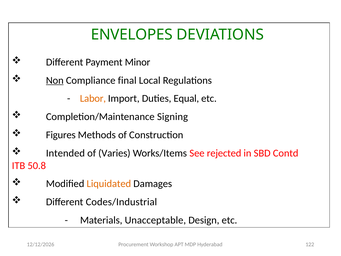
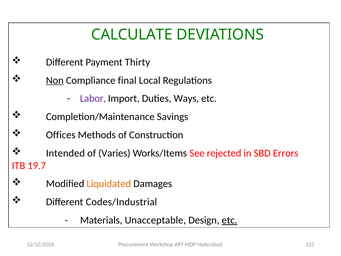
ENVELOPES: ENVELOPES -> CALCULATE
Minor: Minor -> Thirty
Labor colour: orange -> purple
Equal: Equal -> Ways
Signing: Signing -> Savings
Figures: Figures -> Offices
Contd: Contd -> Errors
50.8: 50.8 -> 19.7
etc at (229, 220) underline: none -> present
